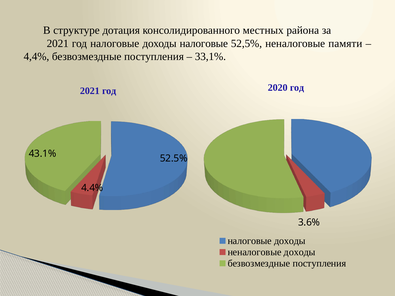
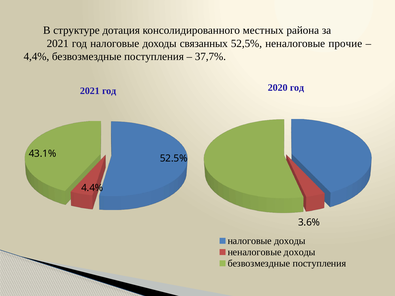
доходы налоговые: налоговые -> связанных
памяти: памяти -> прочие
33,1%: 33,1% -> 37,7%
